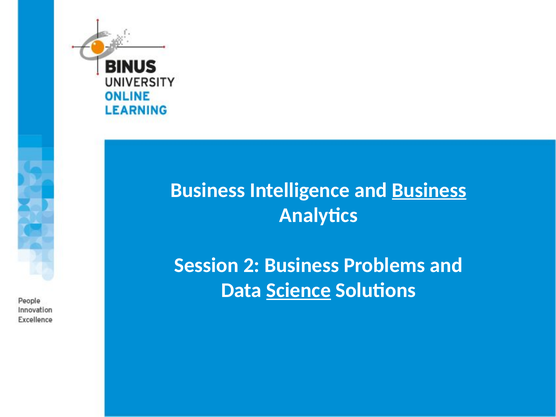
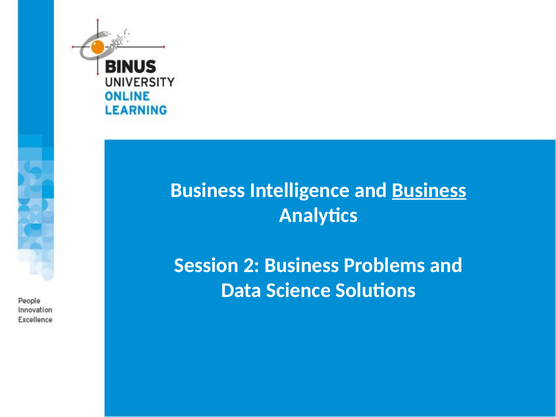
Science underline: present -> none
